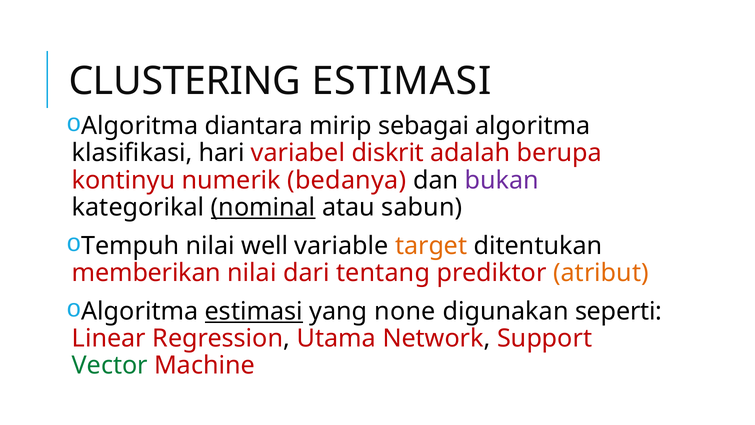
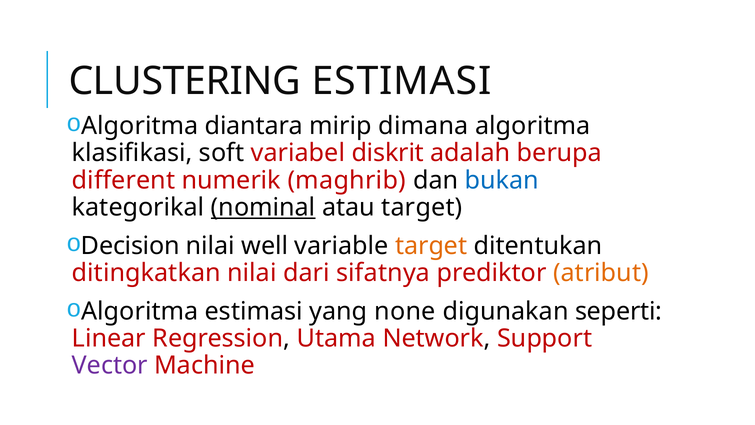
sebagai: sebagai -> dimana
hari: hari -> soft
kontinyu: kontinyu -> different
bedanya: bedanya -> maghrib
bukan colour: purple -> blue
atau sabun: sabun -> target
Tempuh: Tempuh -> Decision
memberikan: memberikan -> ditingkatkan
tentang: tentang -> sifatnya
estimasi at (254, 311) underline: present -> none
Vector colour: green -> purple
